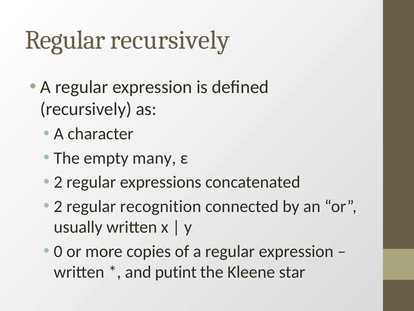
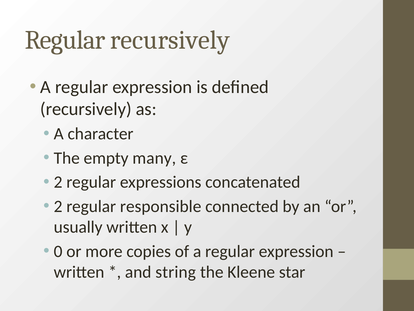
recognition: recognition -> responsible
putint: putint -> string
